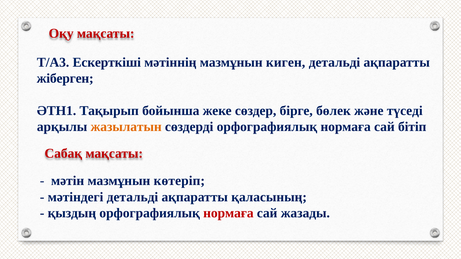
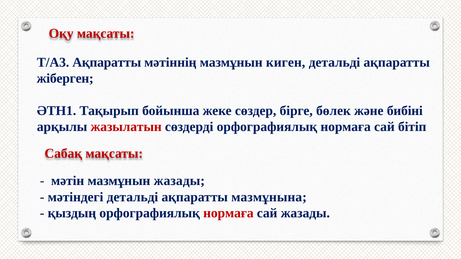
Т/А3 Ескерткіші: Ескерткіші -> Ақпаратты
түседі: түседі -> бибіні
жазылатын colour: orange -> red
мазмұнын көтеріп: көтеріп -> жазады
қаласының: қаласының -> мазмұнына
